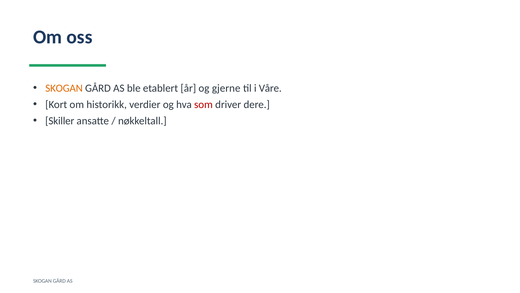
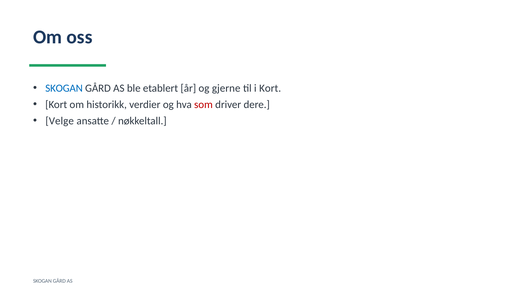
SKOGAN at (64, 88) colour: orange -> blue
i Våre: Våre -> Kort
Skiller: Skiller -> Velge
